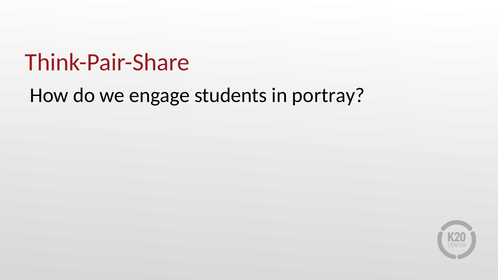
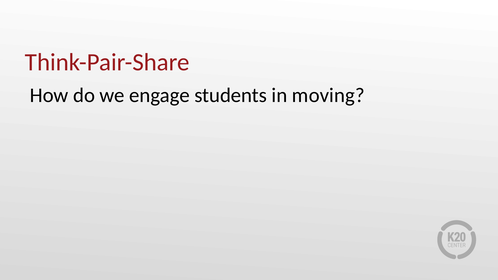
portray: portray -> moving
